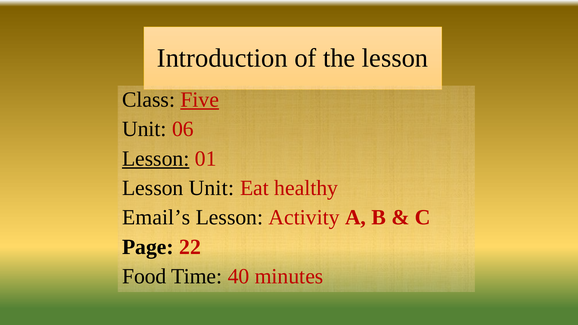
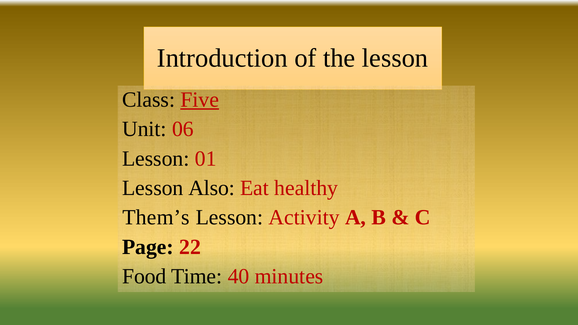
Lesson at (156, 159) underline: present -> none
Lesson Unit: Unit -> Also
Email’s: Email’s -> Them’s
